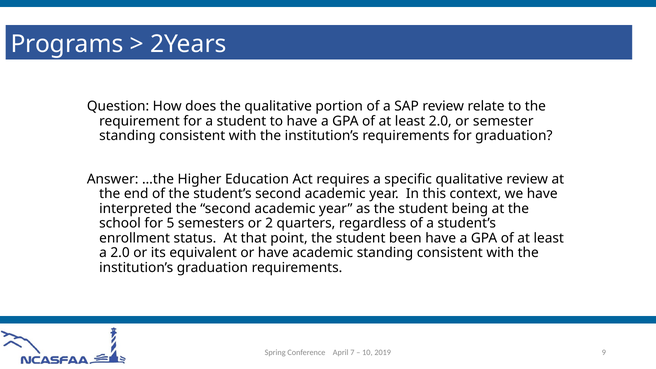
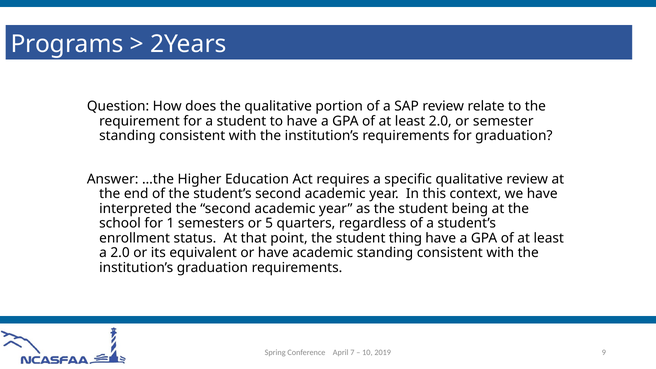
5: 5 -> 1
2: 2 -> 5
been: been -> thing
